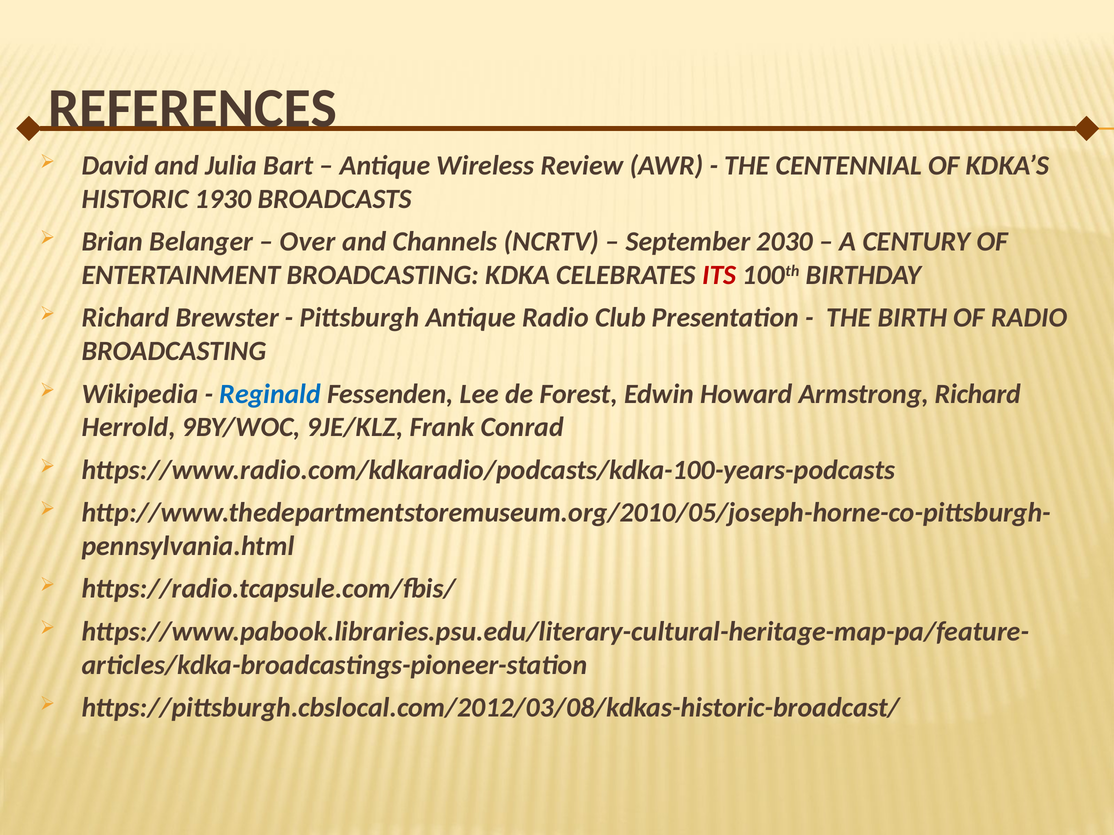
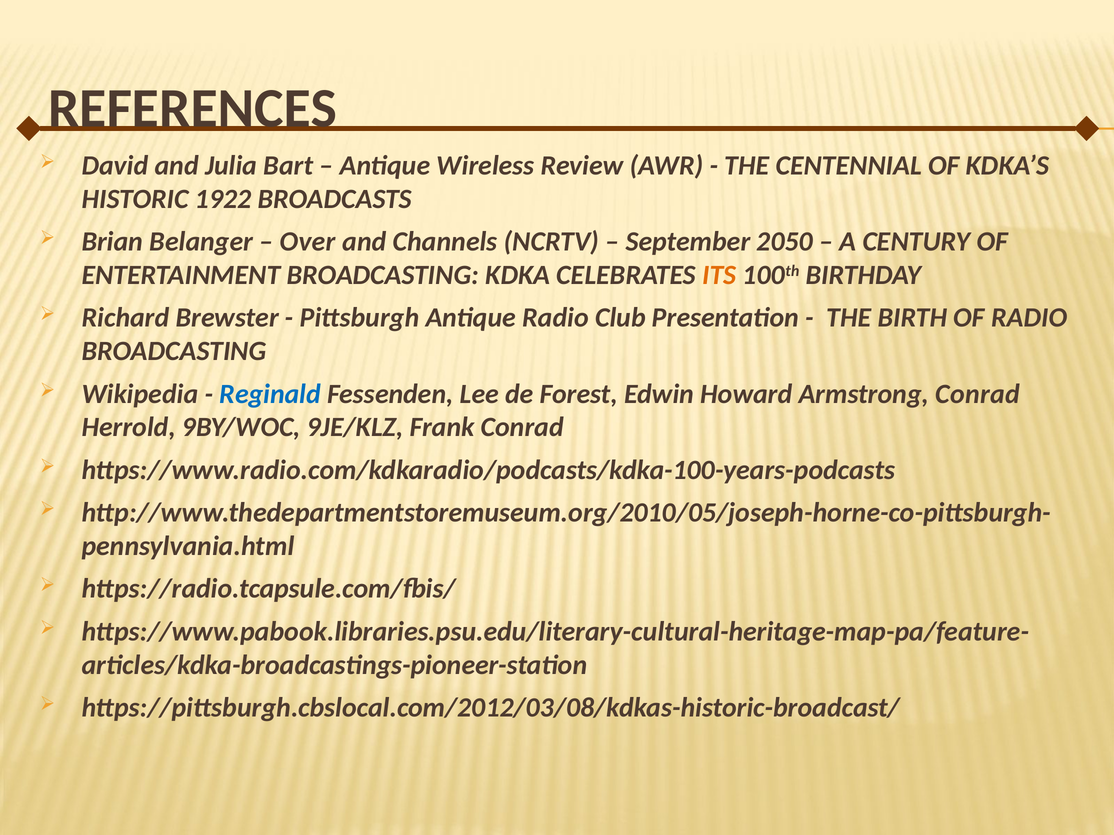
1930: 1930 -> 1922
2030: 2030 -> 2050
ITS colour: red -> orange
Armstrong Richard: Richard -> Conrad
